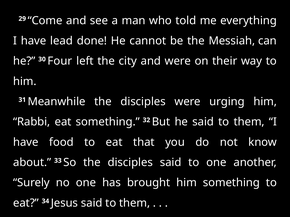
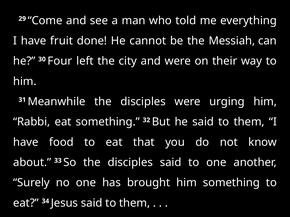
lead: lead -> fruit
